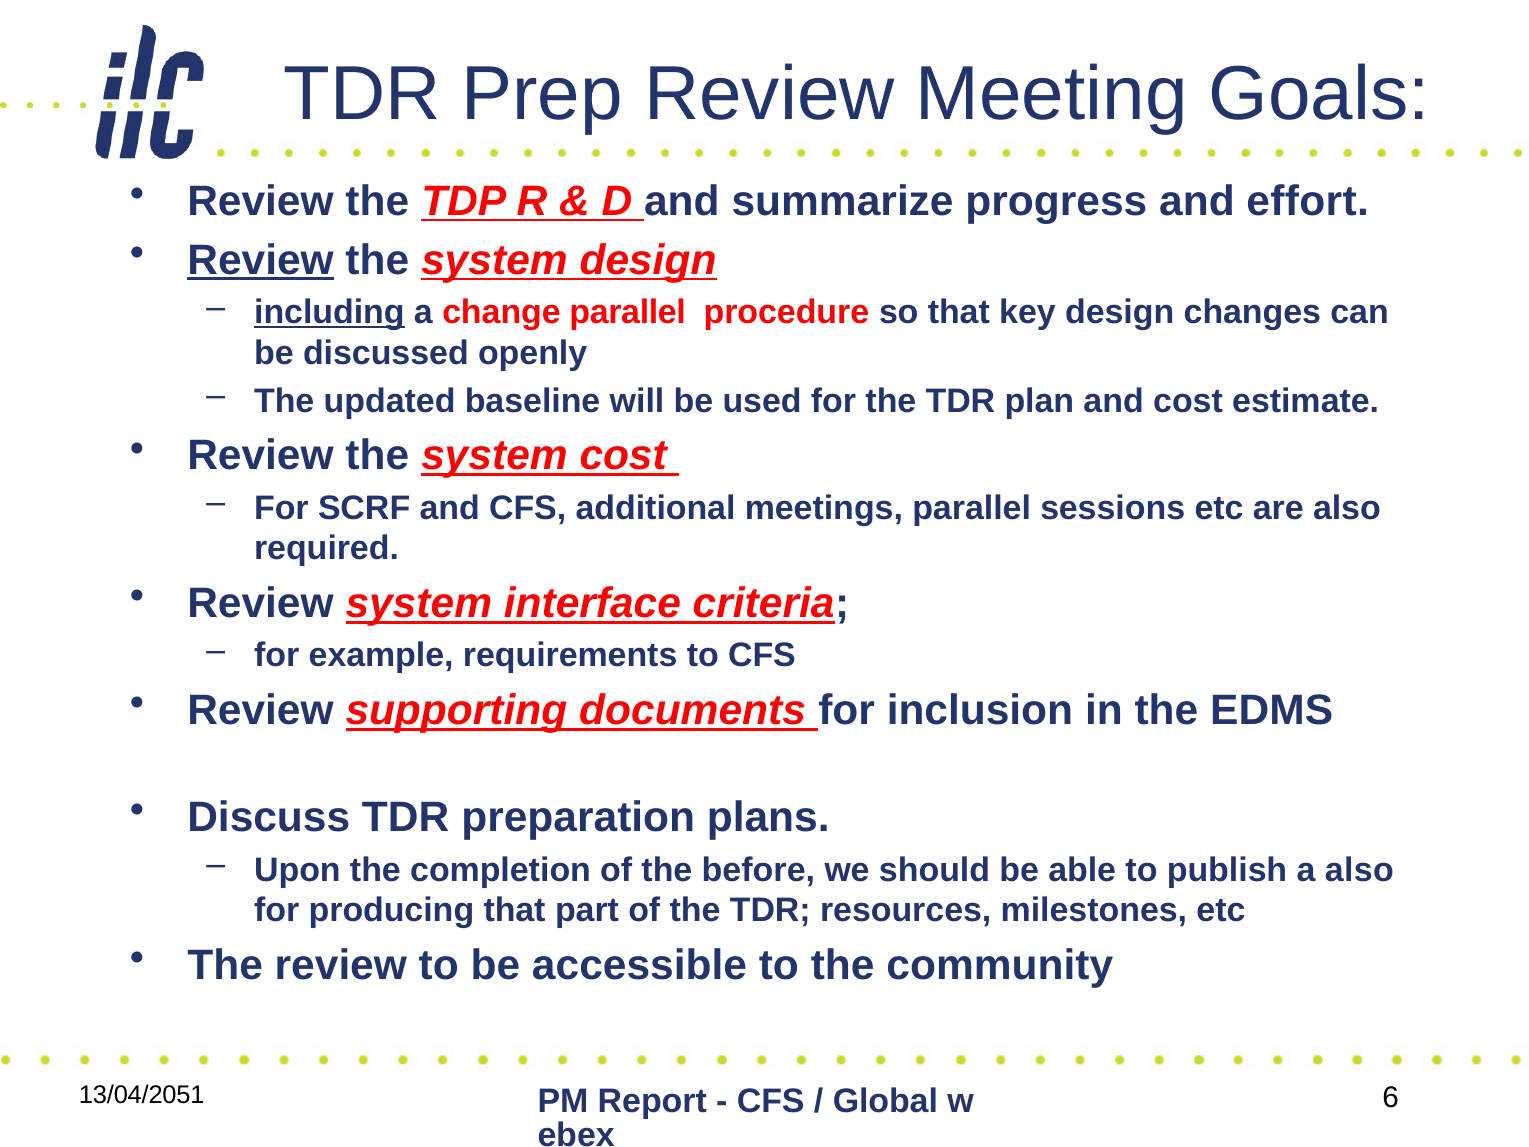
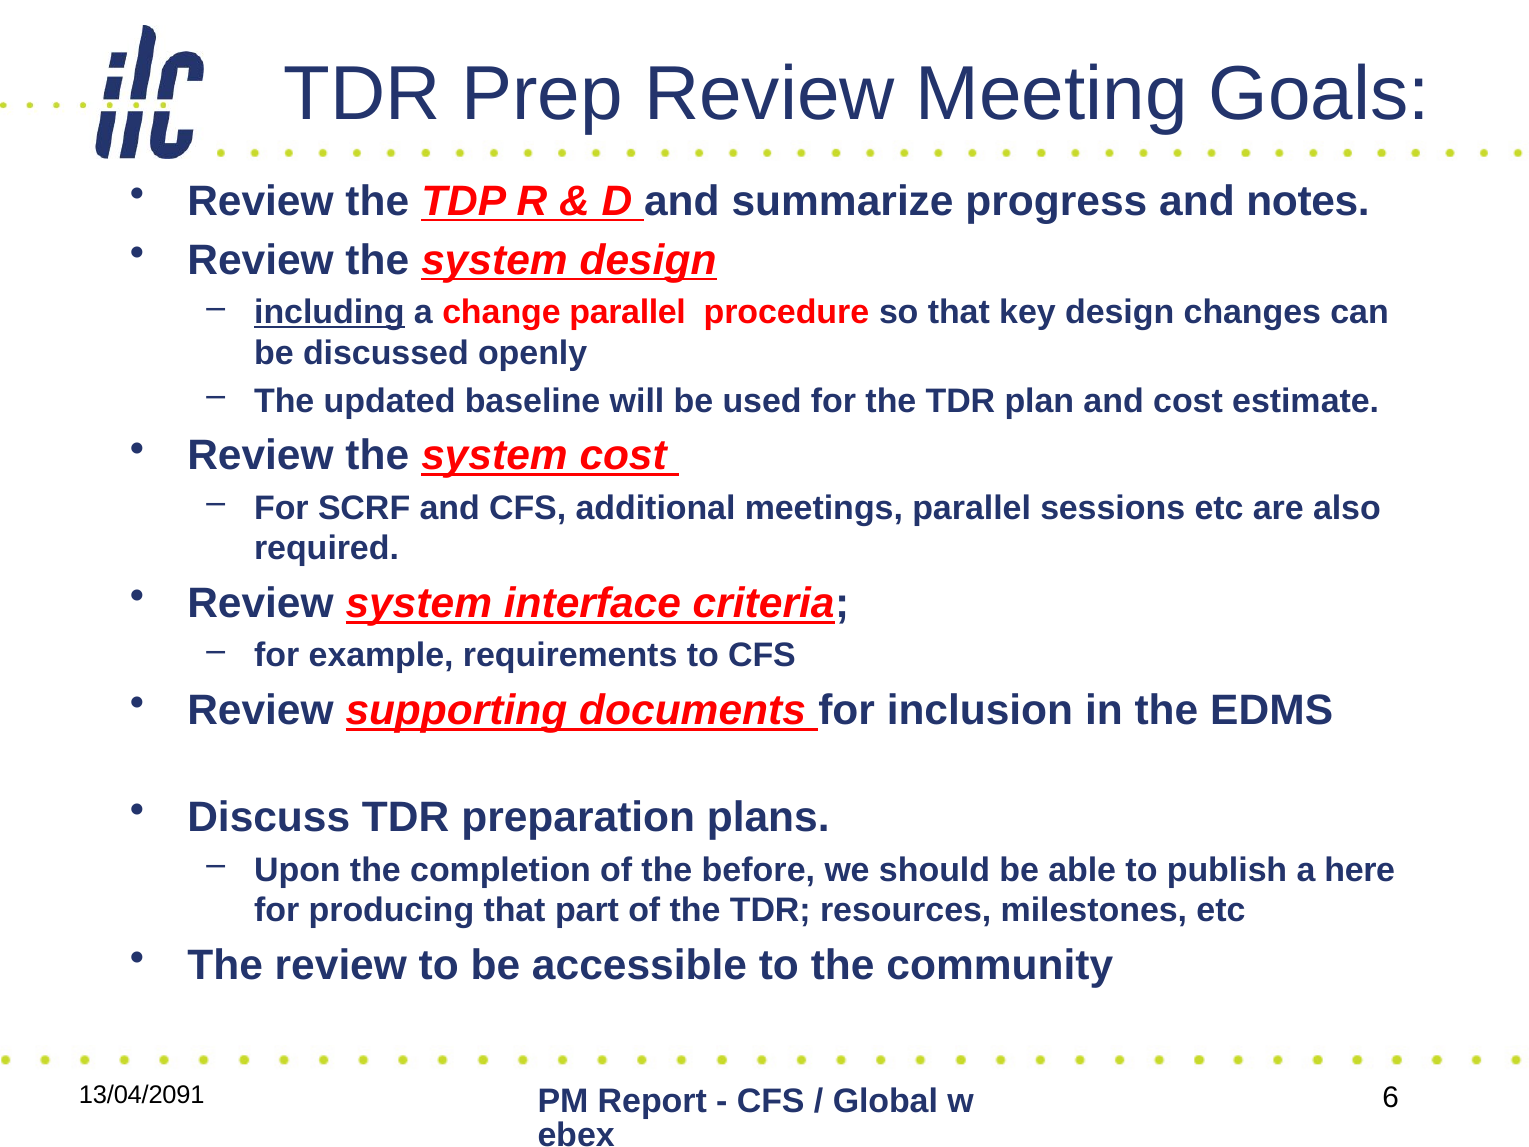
effort: effort -> notes
Review at (260, 260) underline: present -> none
a also: also -> here
13/04/2051: 13/04/2051 -> 13/04/2091
